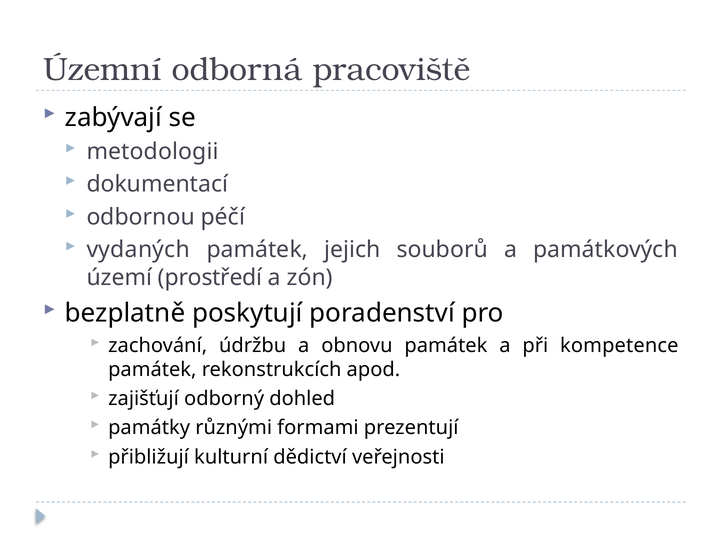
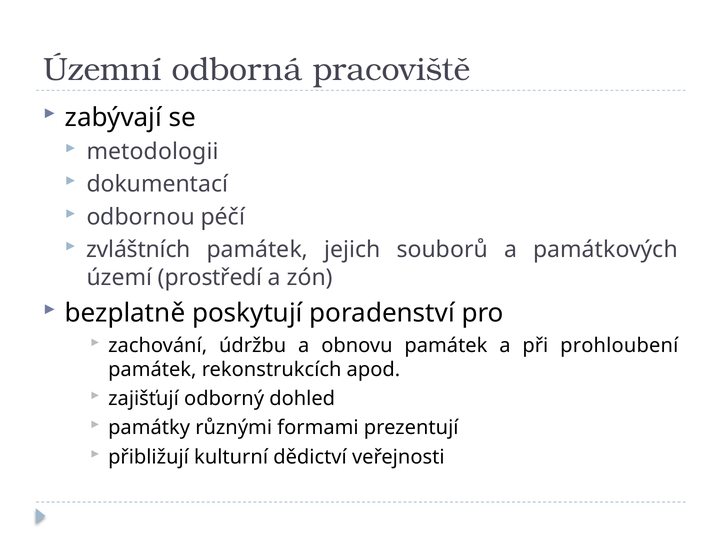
vydaných: vydaných -> zvláštních
kompetence: kompetence -> prohloubení
